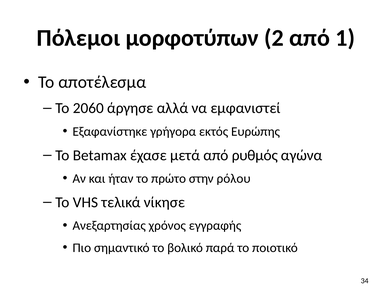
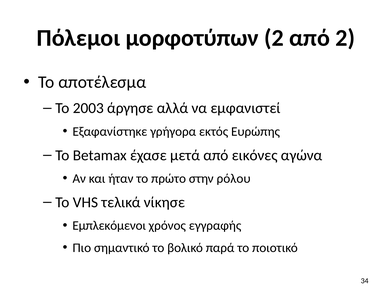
από 1: 1 -> 2
2060: 2060 -> 2003
ρυθμός: ρυθμός -> εικόνες
Ανεξαρτησίας: Ανεξαρτησίας -> Εμπλεκόμενοι
